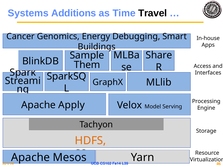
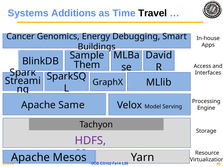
Share: Share -> David
Apply: Apply -> Same
HDFS colour: orange -> purple
